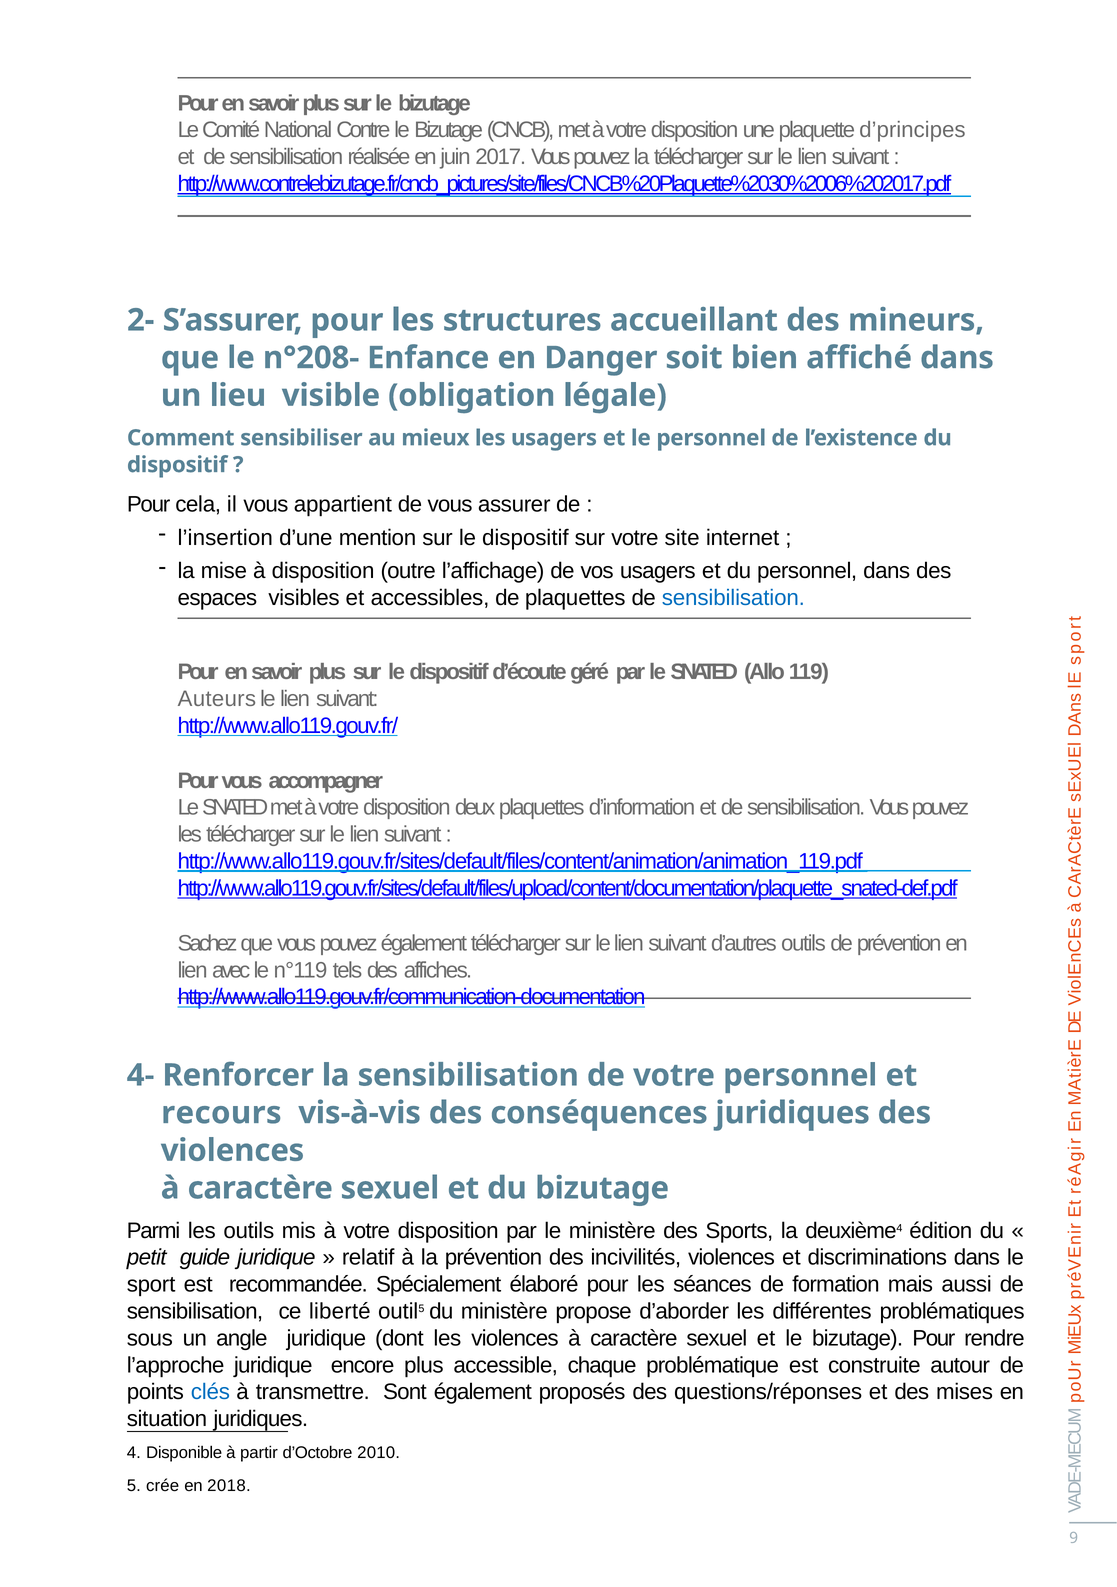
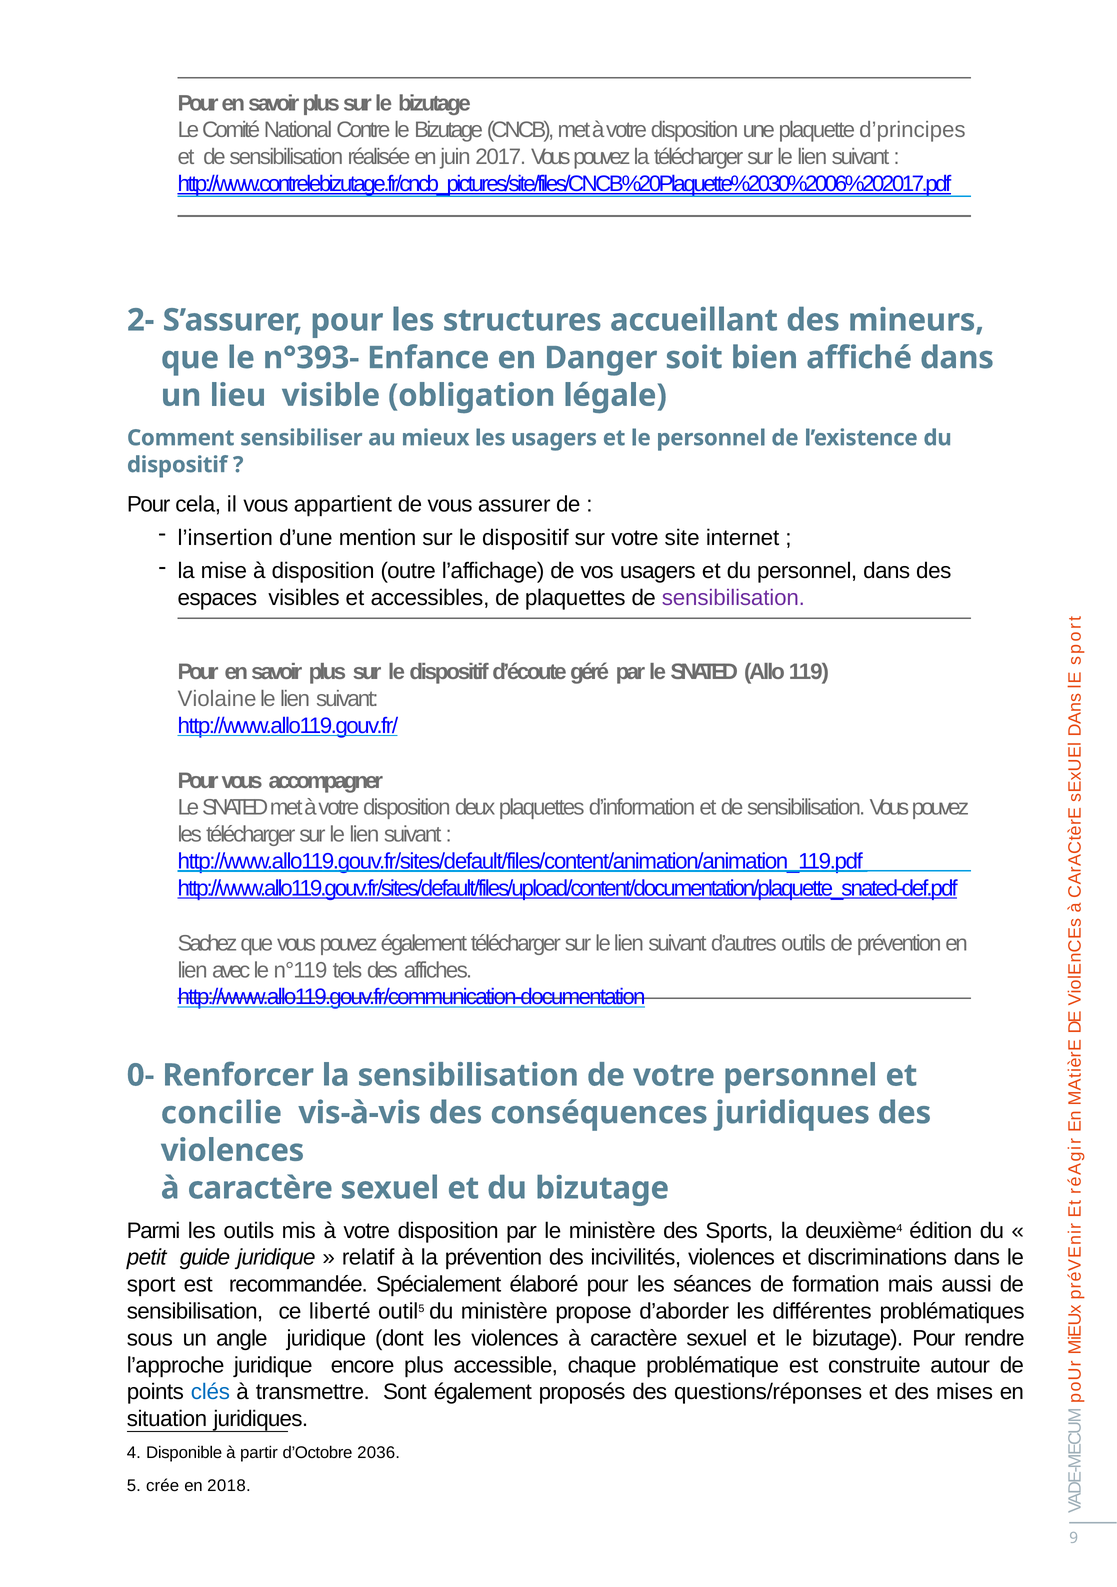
n°208-: n°208- -> n°393-
sensibilisation at (733, 598) colour: blue -> purple
Auteurs: Auteurs -> Violaine
4-: 4- -> 0-
recours: recours -> concilie
2010: 2010 -> 2036
